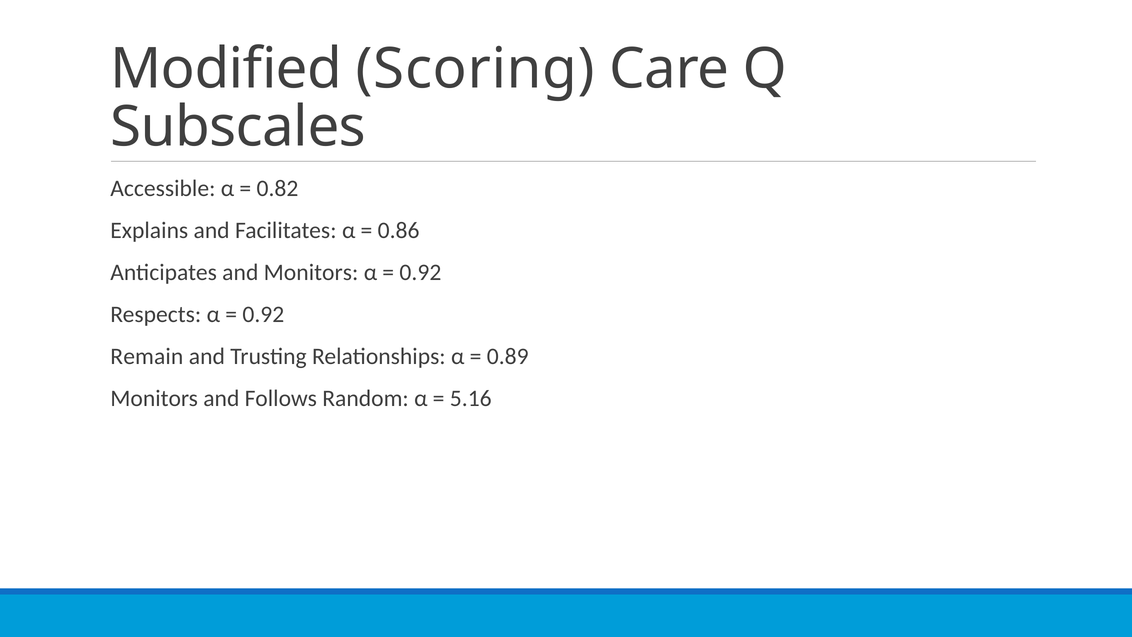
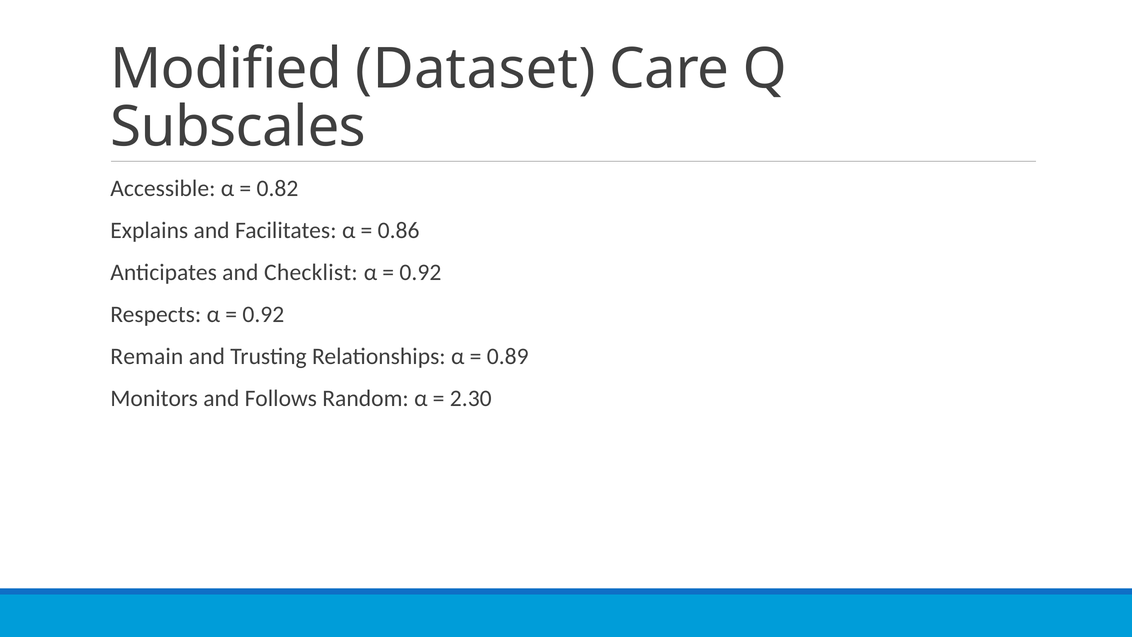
Scoring: Scoring -> Dataset
and Monitors: Monitors -> Checklist
5.16: 5.16 -> 2.30
